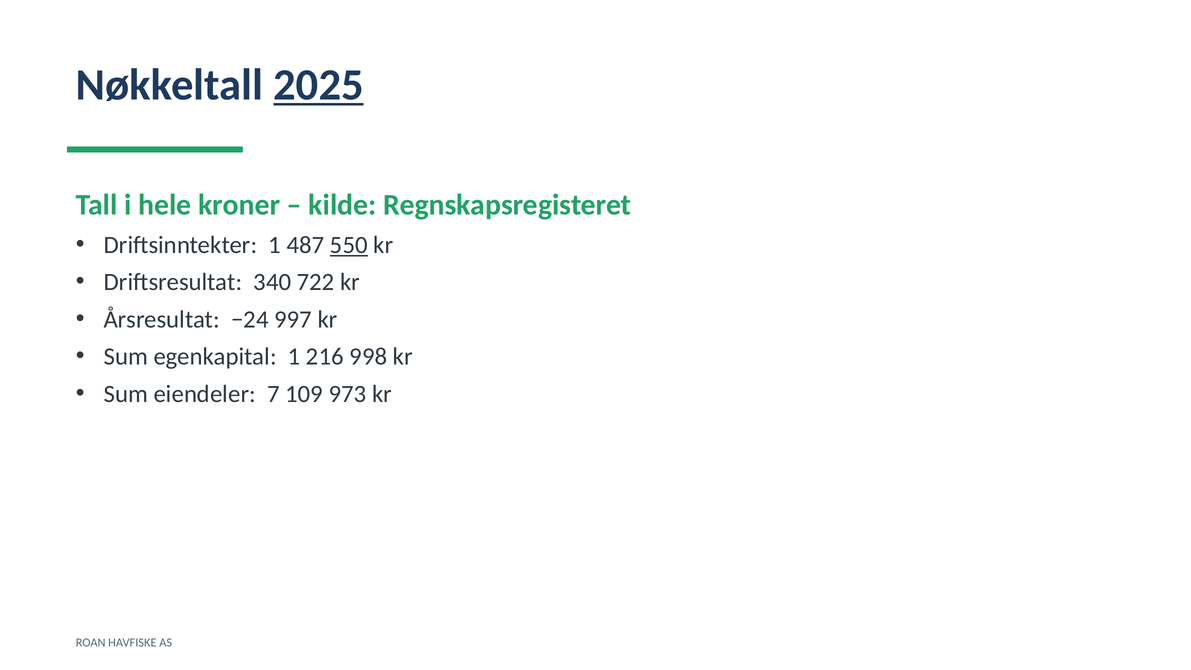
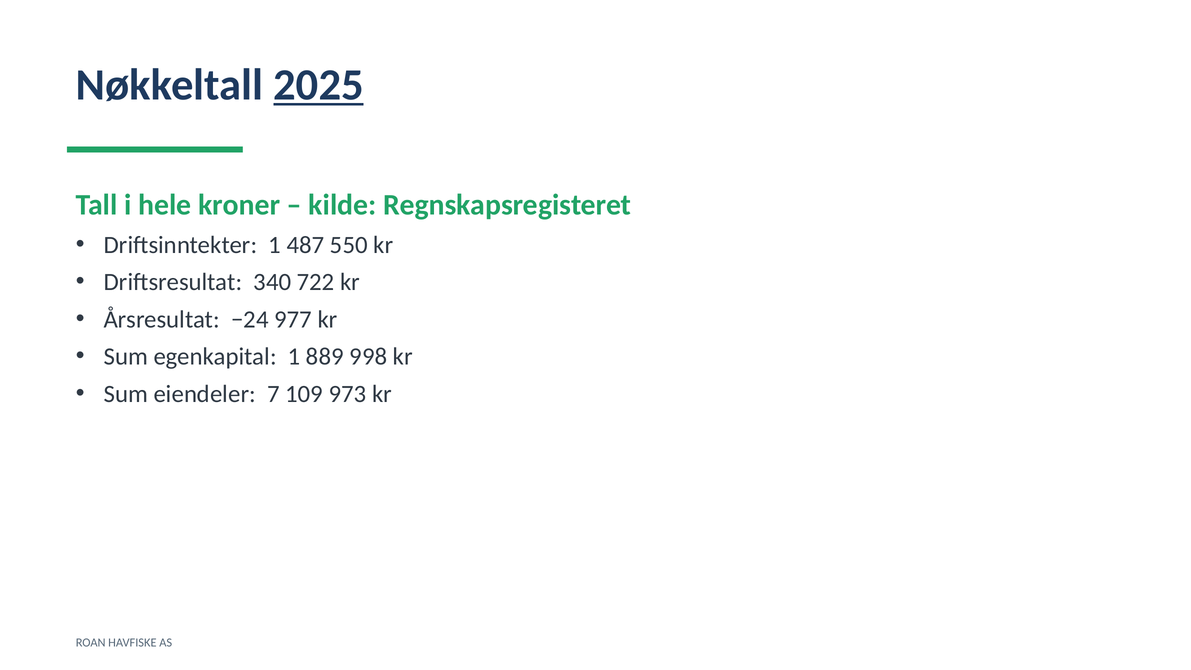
550 underline: present -> none
997: 997 -> 977
216: 216 -> 889
